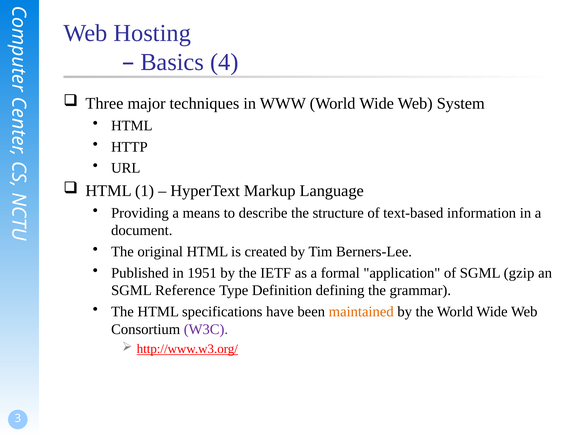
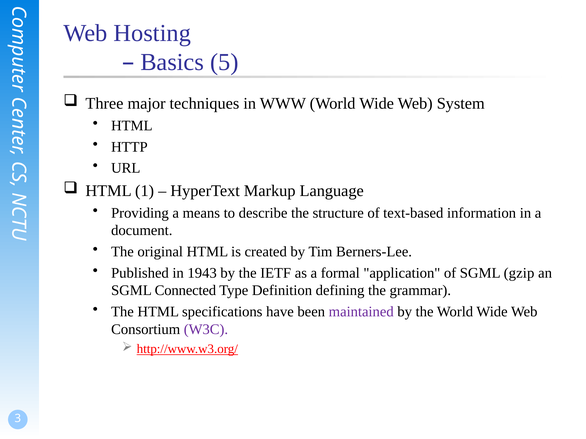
4: 4 -> 5
1951: 1951 -> 1943
Reference: Reference -> Connected
maintained colour: orange -> purple
